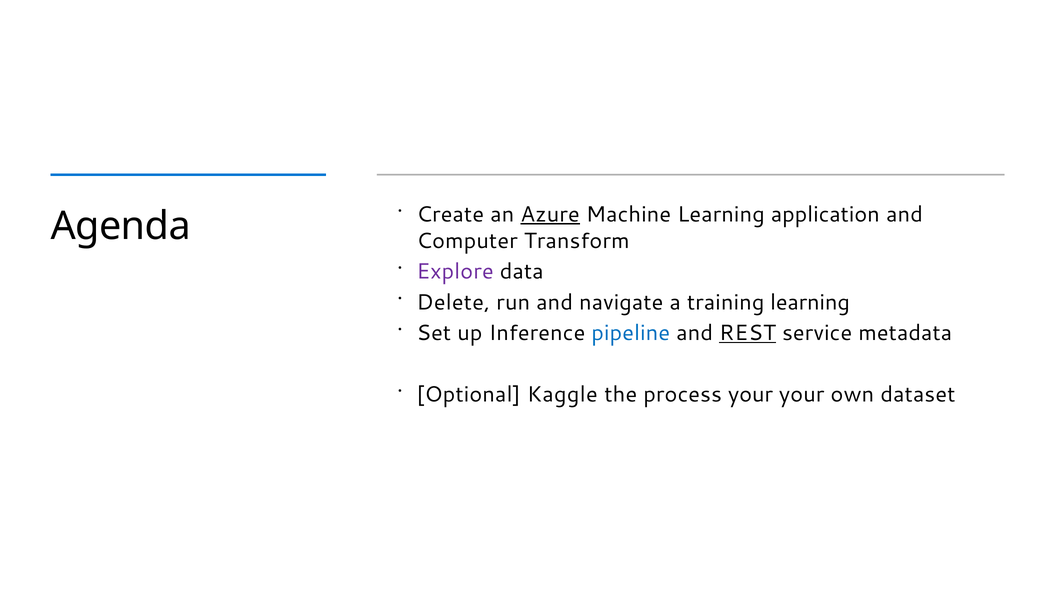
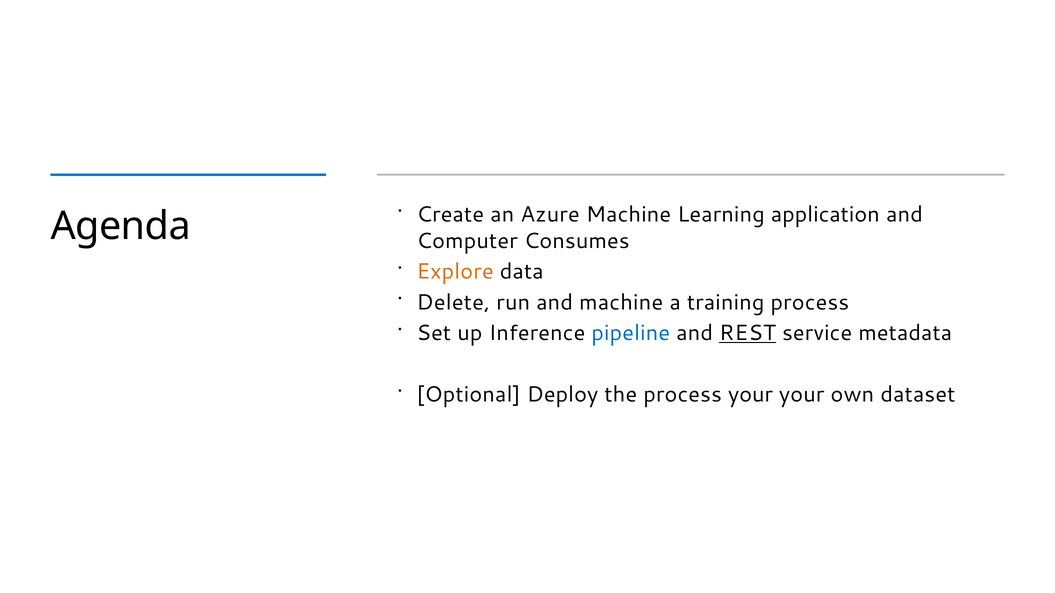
Azure underline: present -> none
Transform: Transform -> Consumes
Explore colour: purple -> orange
and navigate: navigate -> machine
training learning: learning -> process
Kaggle: Kaggle -> Deploy
